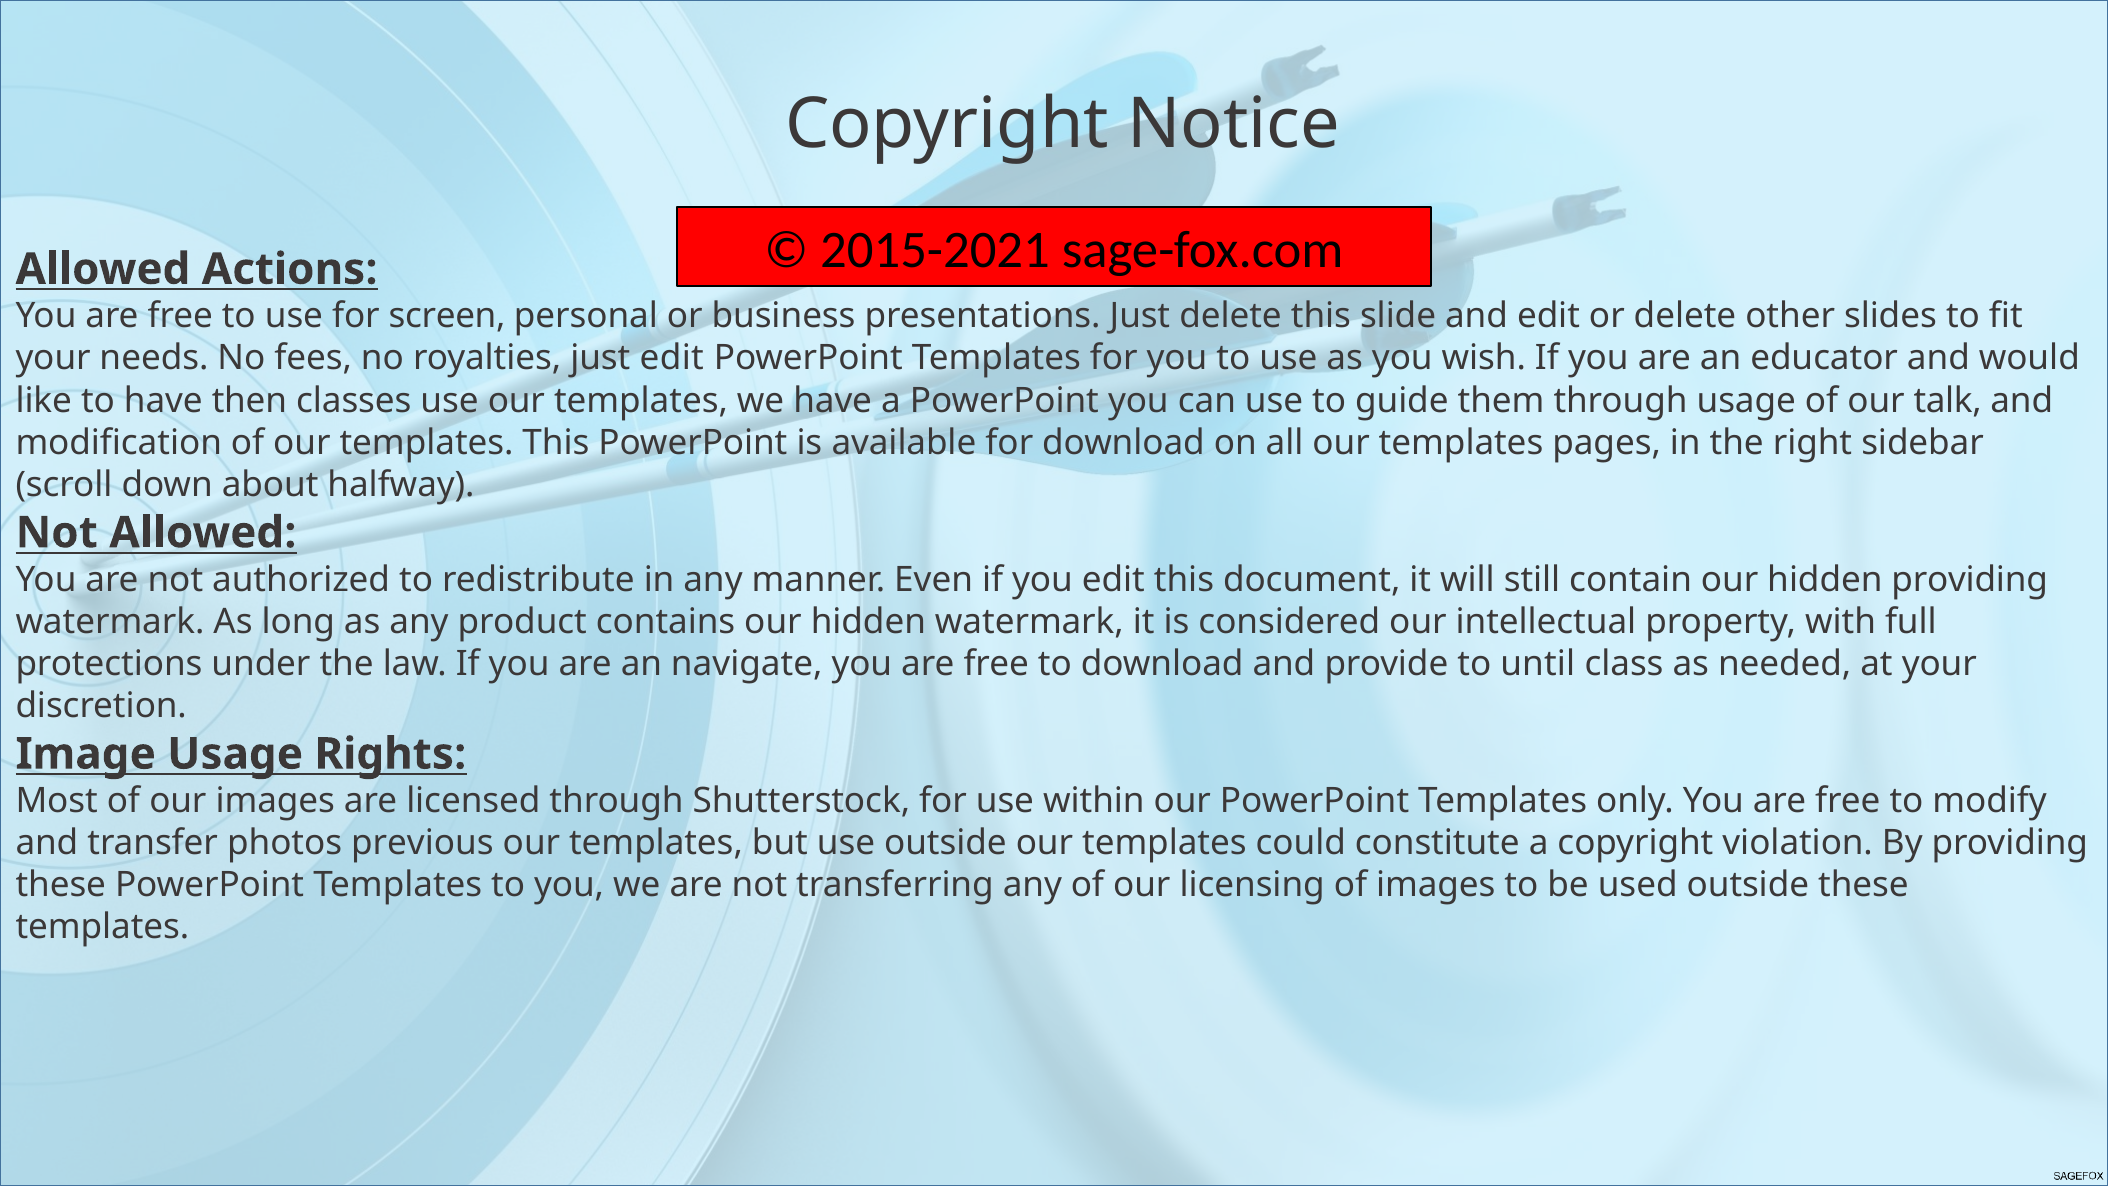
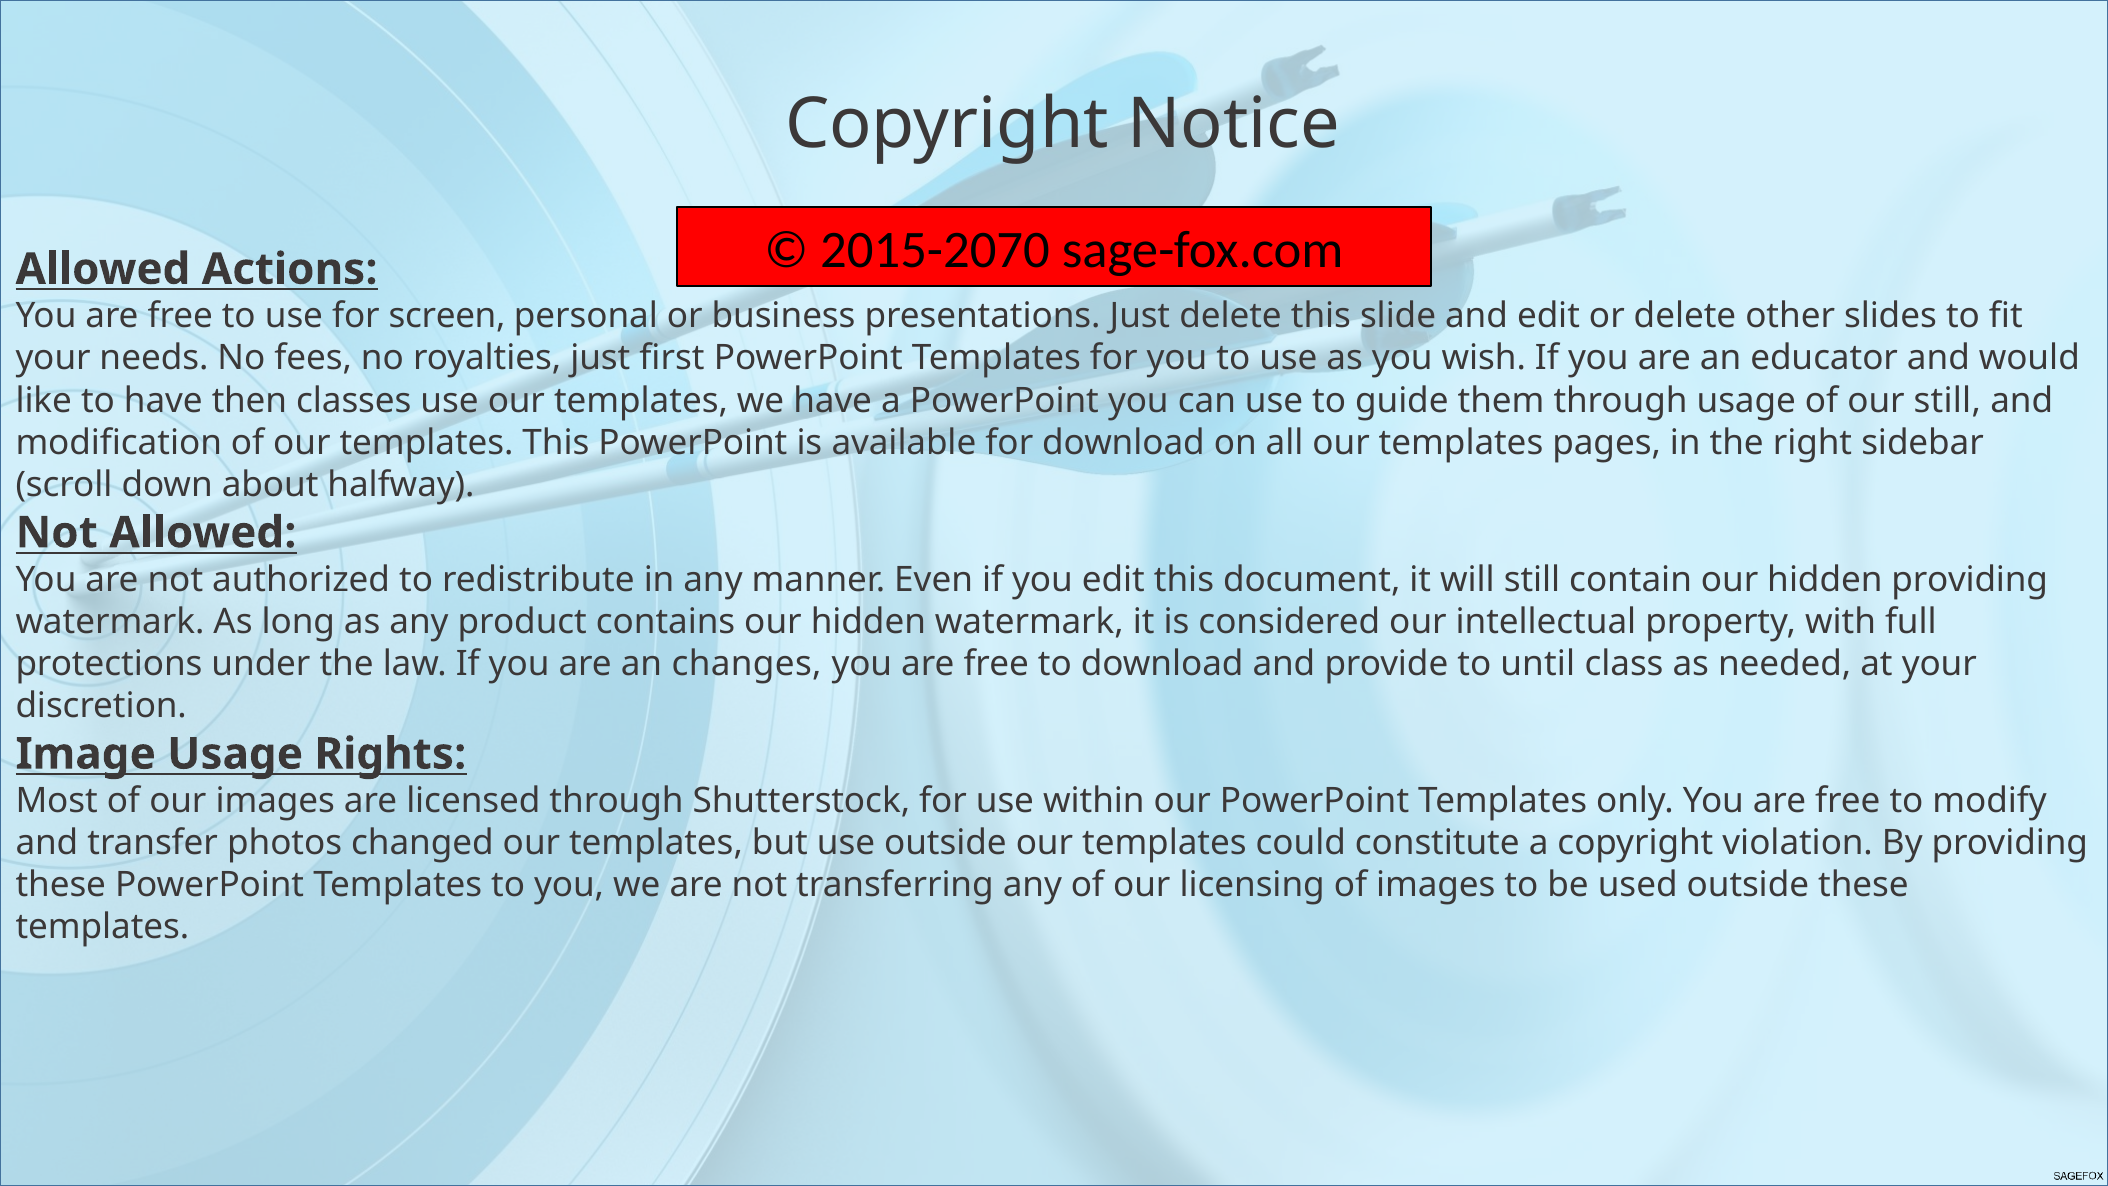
2015-2021: 2015-2021 -> 2015-2070
just edit: edit -> first
our talk: talk -> still
navigate: navigate -> changes
previous: previous -> changed
